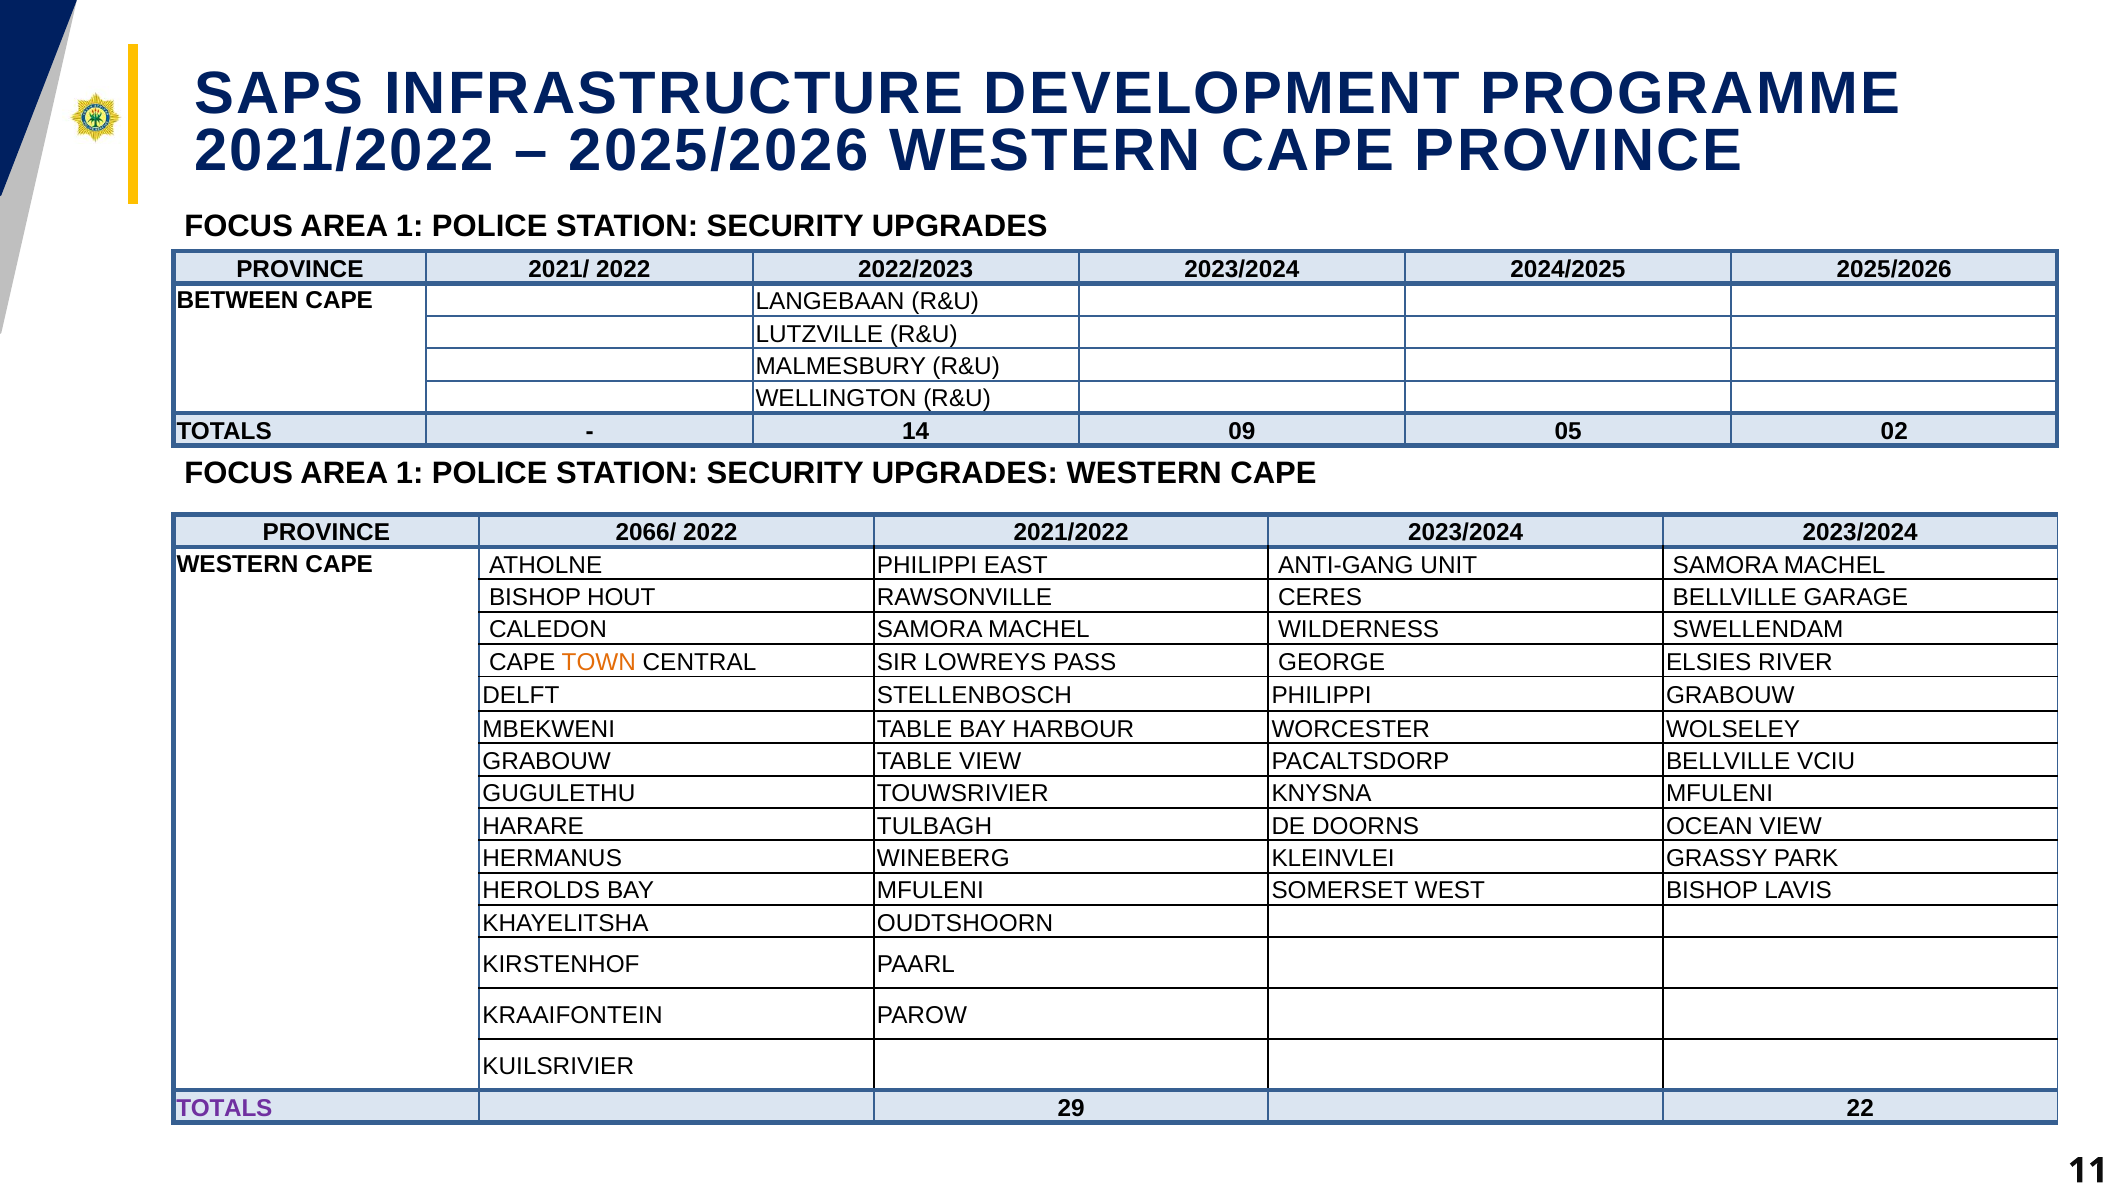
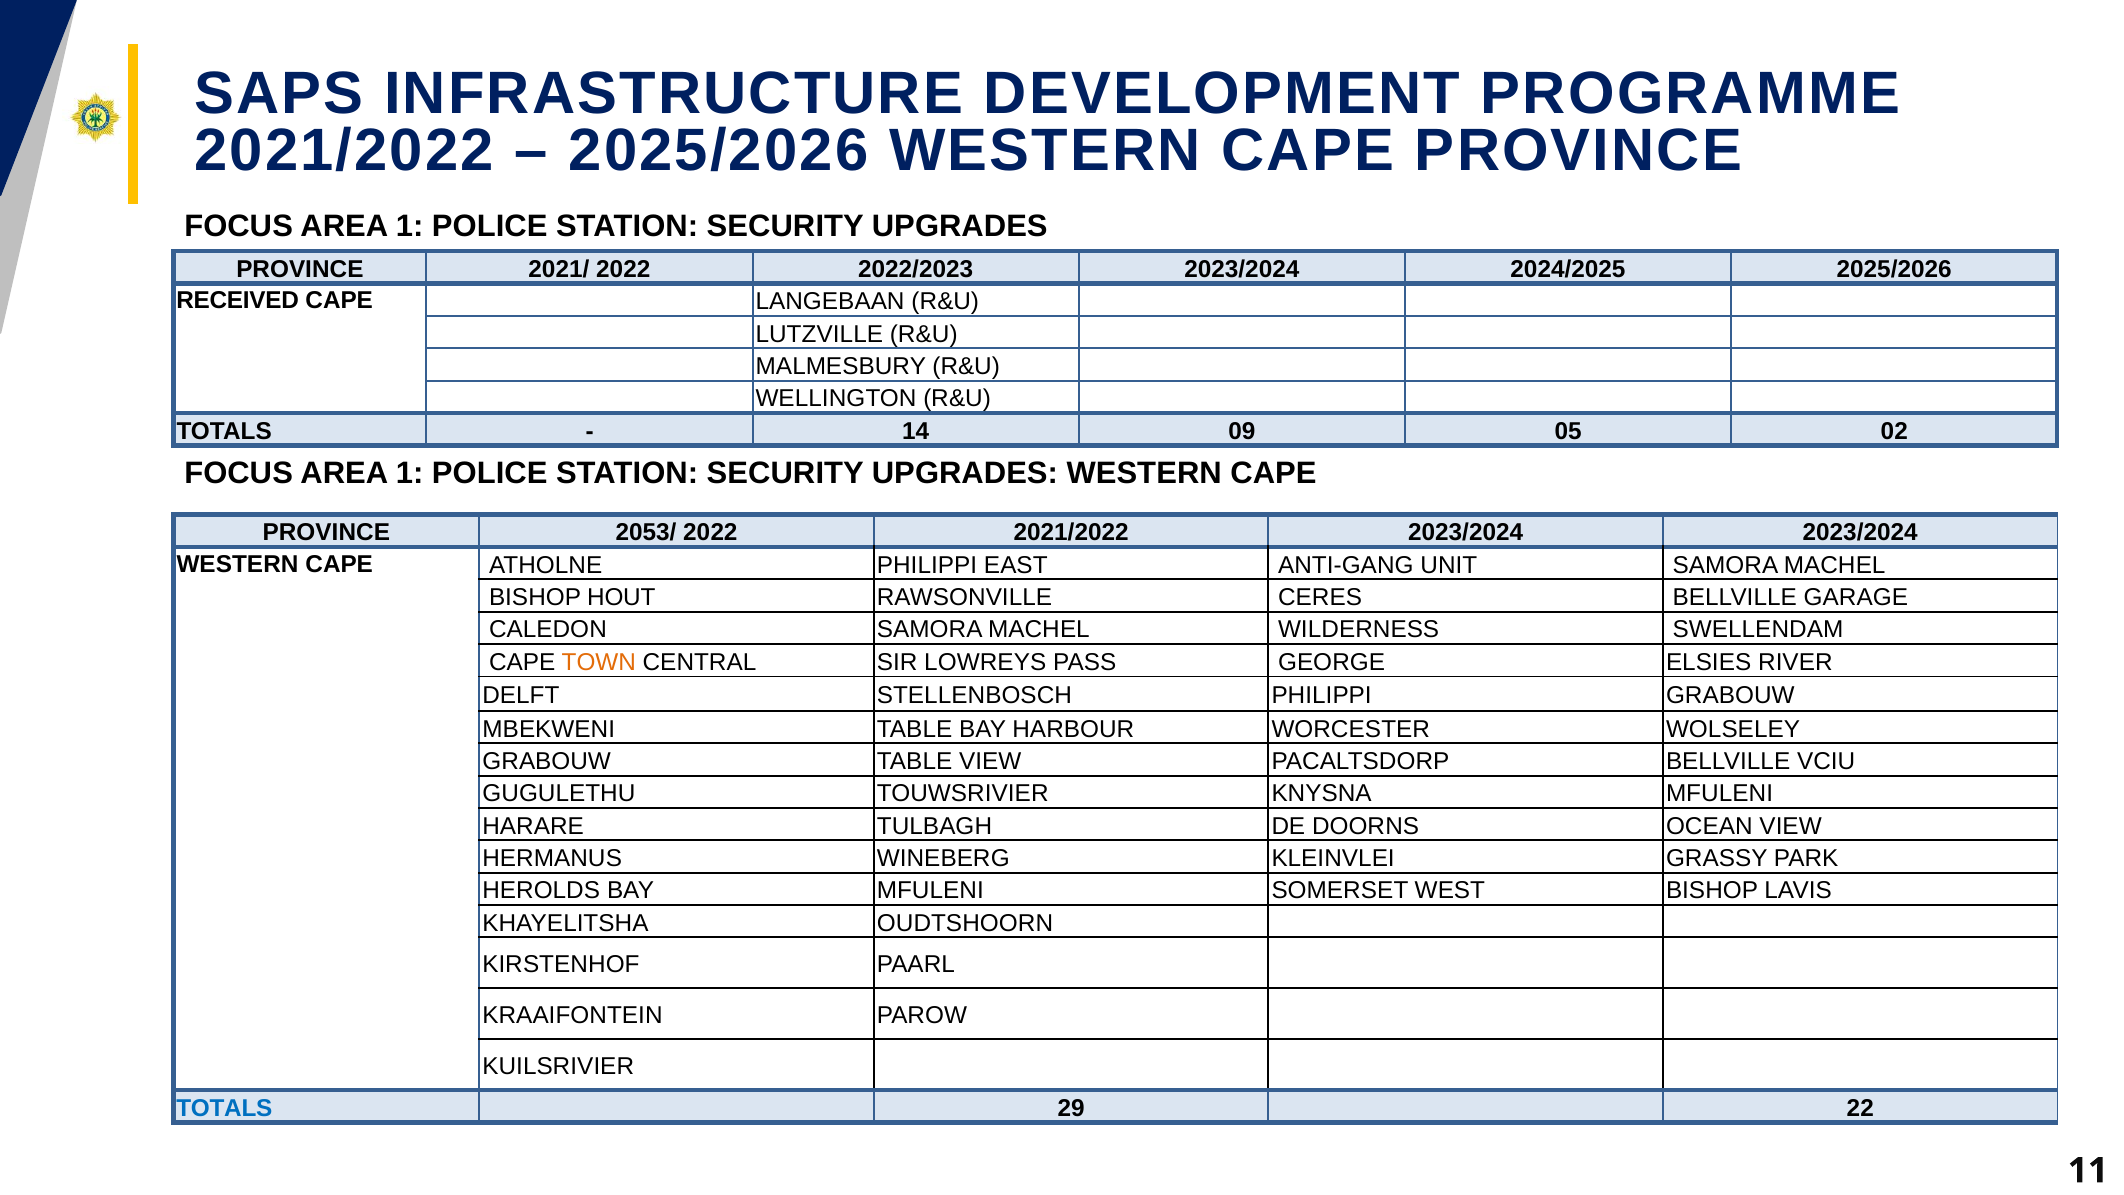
BETWEEN: BETWEEN -> RECEIVED
2066/: 2066/ -> 2053/
TOTALS at (224, 1108) colour: purple -> blue
